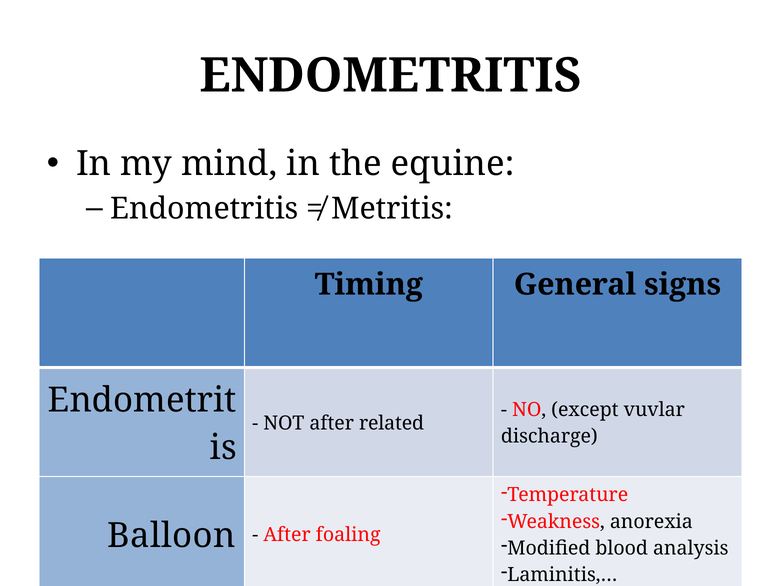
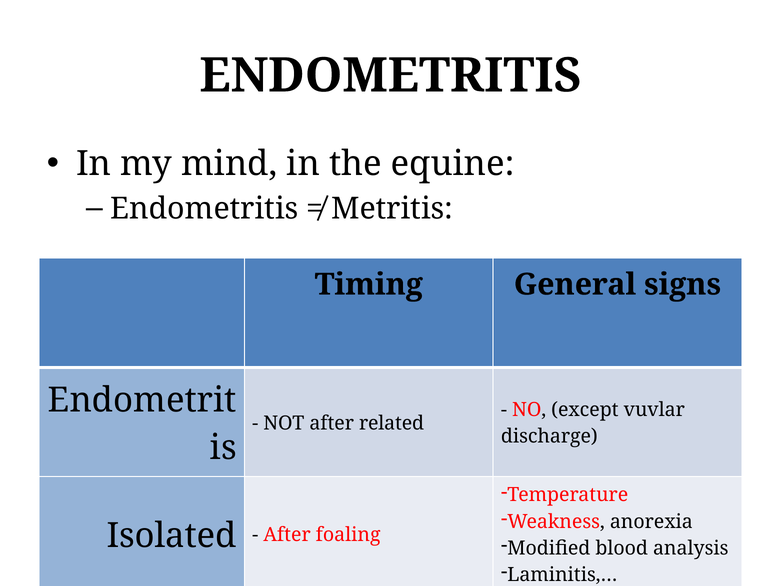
Balloon: Balloon -> Isolated
